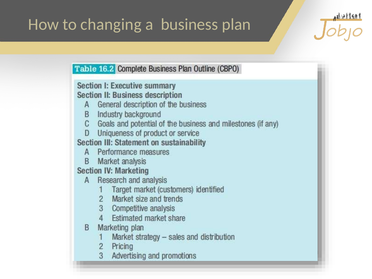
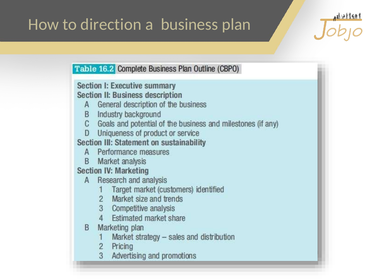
changing: changing -> direction
